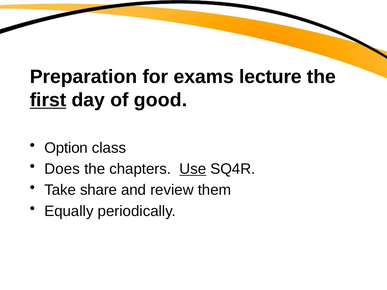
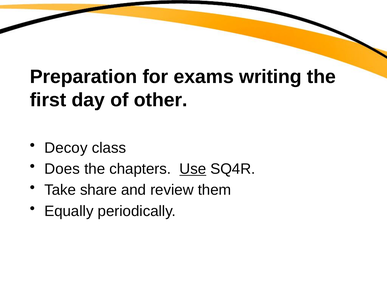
lecture: lecture -> writing
first underline: present -> none
good: good -> other
Option: Option -> Decoy
